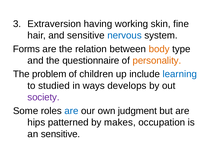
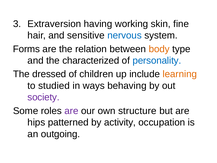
questionnaire: questionnaire -> characterized
personality colour: orange -> blue
problem: problem -> dressed
learning colour: blue -> orange
develops: develops -> behaving
are at (71, 111) colour: blue -> purple
judgment: judgment -> structure
makes: makes -> activity
an sensitive: sensitive -> outgoing
